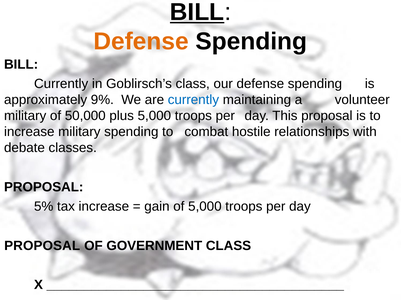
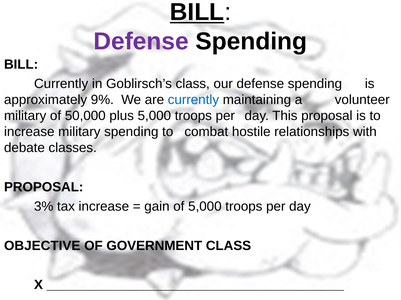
Defense at (141, 41) colour: orange -> purple
5%: 5% -> 3%
PROPOSAL at (42, 246): PROPOSAL -> OBJECTIVE
